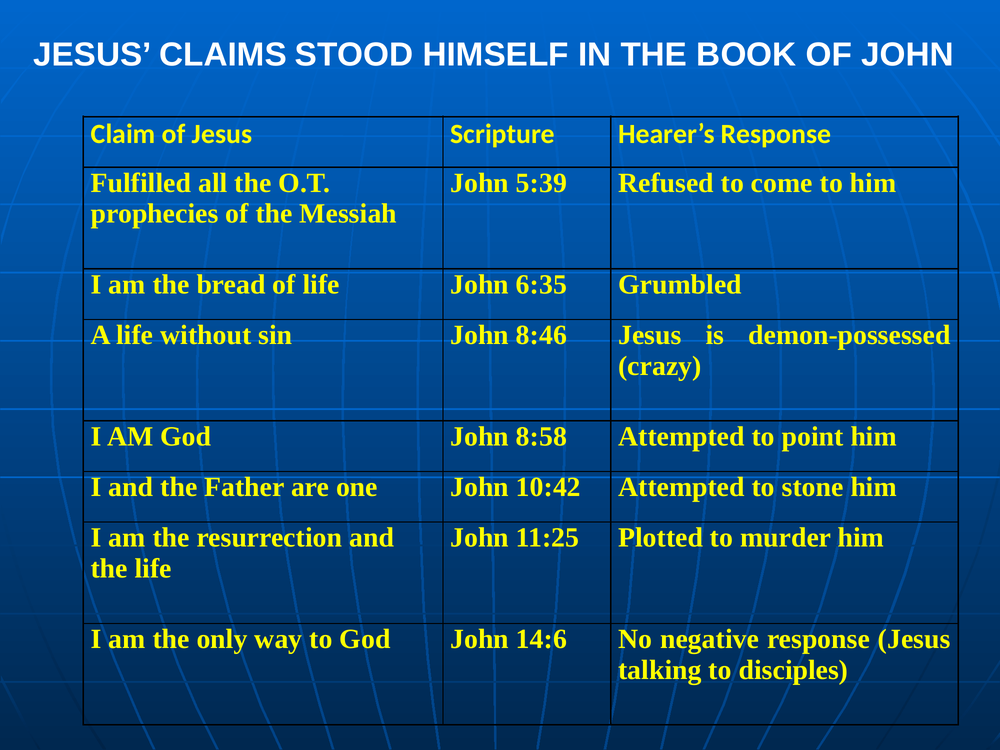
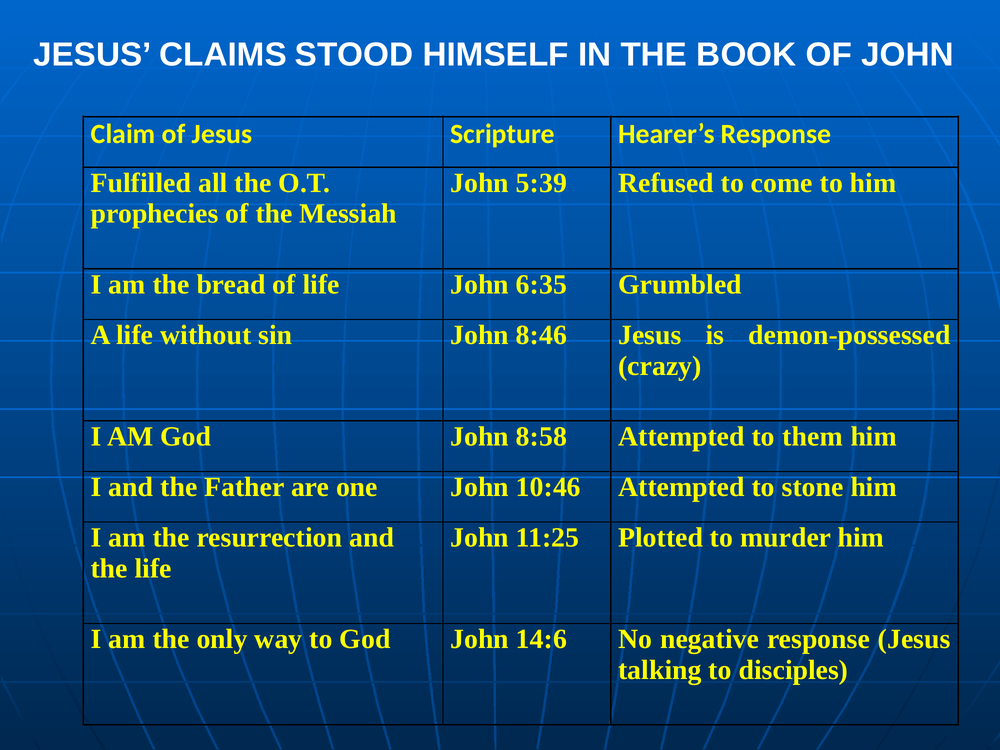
point: point -> them
10:42: 10:42 -> 10:46
